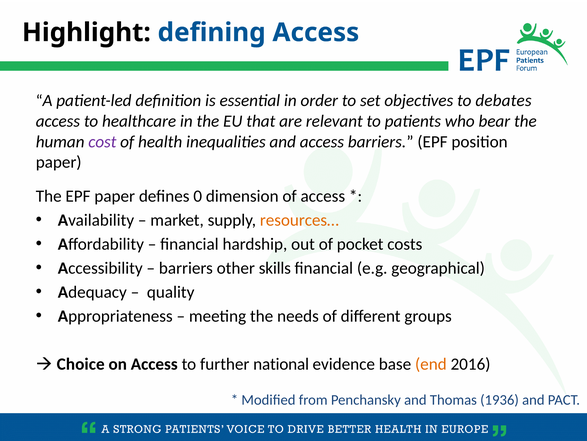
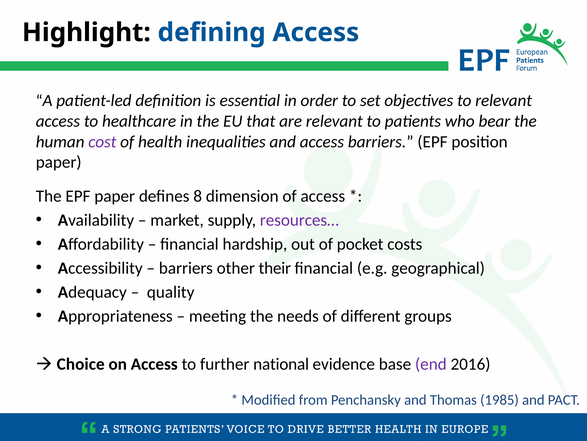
to debates: debates -> relevant
0: 0 -> 8
resources… colour: orange -> purple
skills: skills -> their
end colour: orange -> purple
1936: 1936 -> 1985
